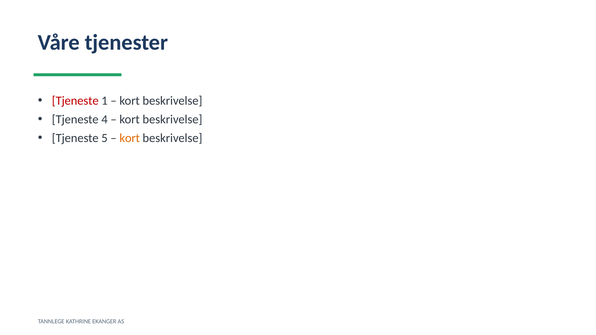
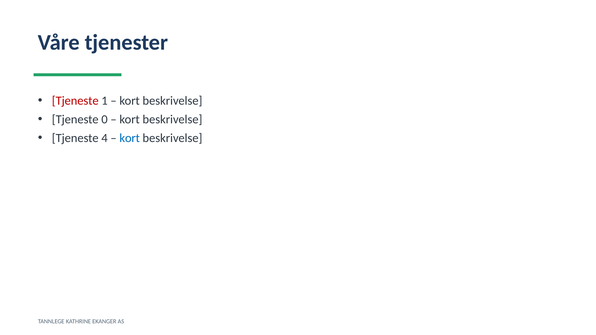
4: 4 -> 0
5: 5 -> 4
kort at (130, 138) colour: orange -> blue
